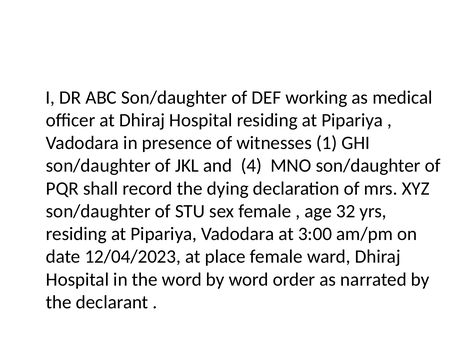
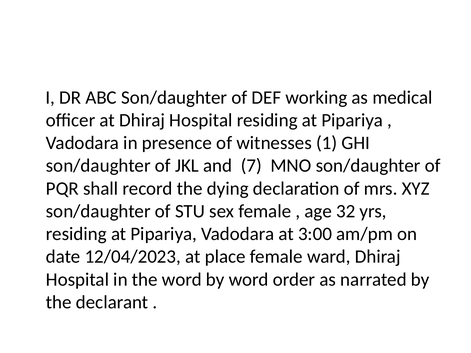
4: 4 -> 7
